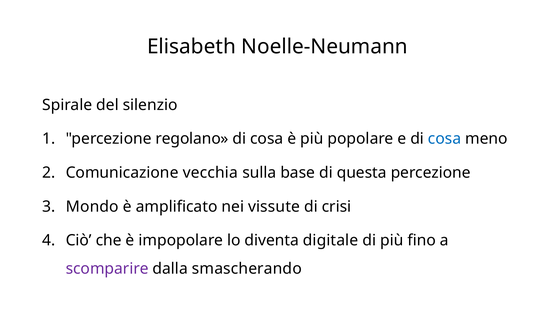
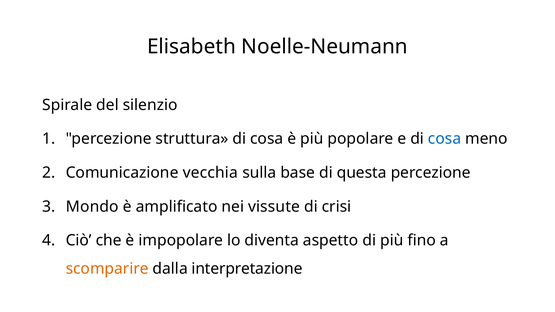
regolano: regolano -> struttura
digitale: digitale -> aspetto
scomparire colour: purple -> orange
smascherando: smascherando -> interpretazione
